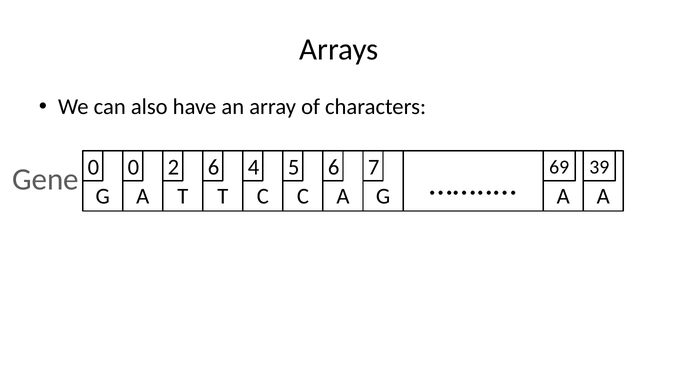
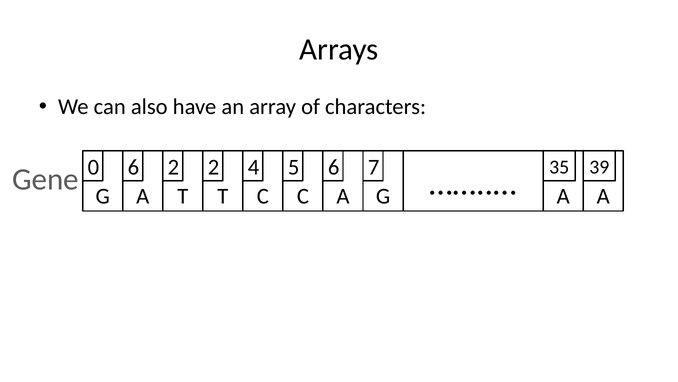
0 0: 0 -> 6
2 6: 6 -> 2
69: 69 -> 35
